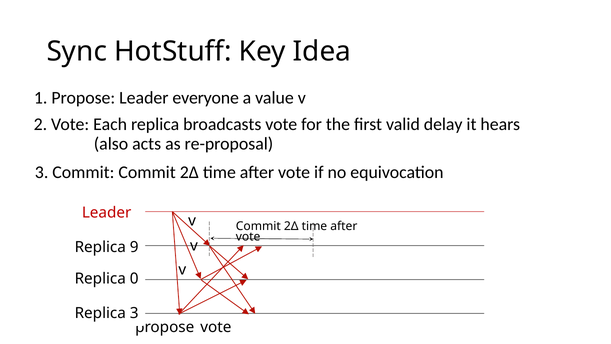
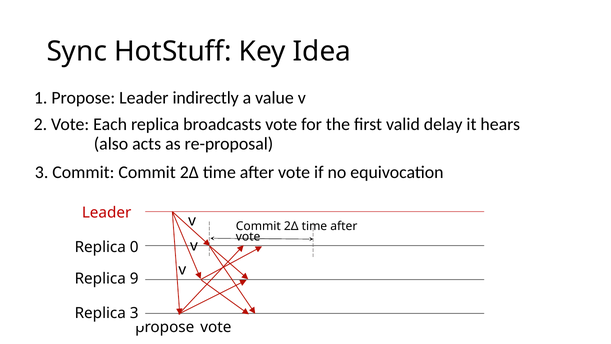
everyone: everyone -> indirectly
9: 9 -> 0
0: 0 -> 9
